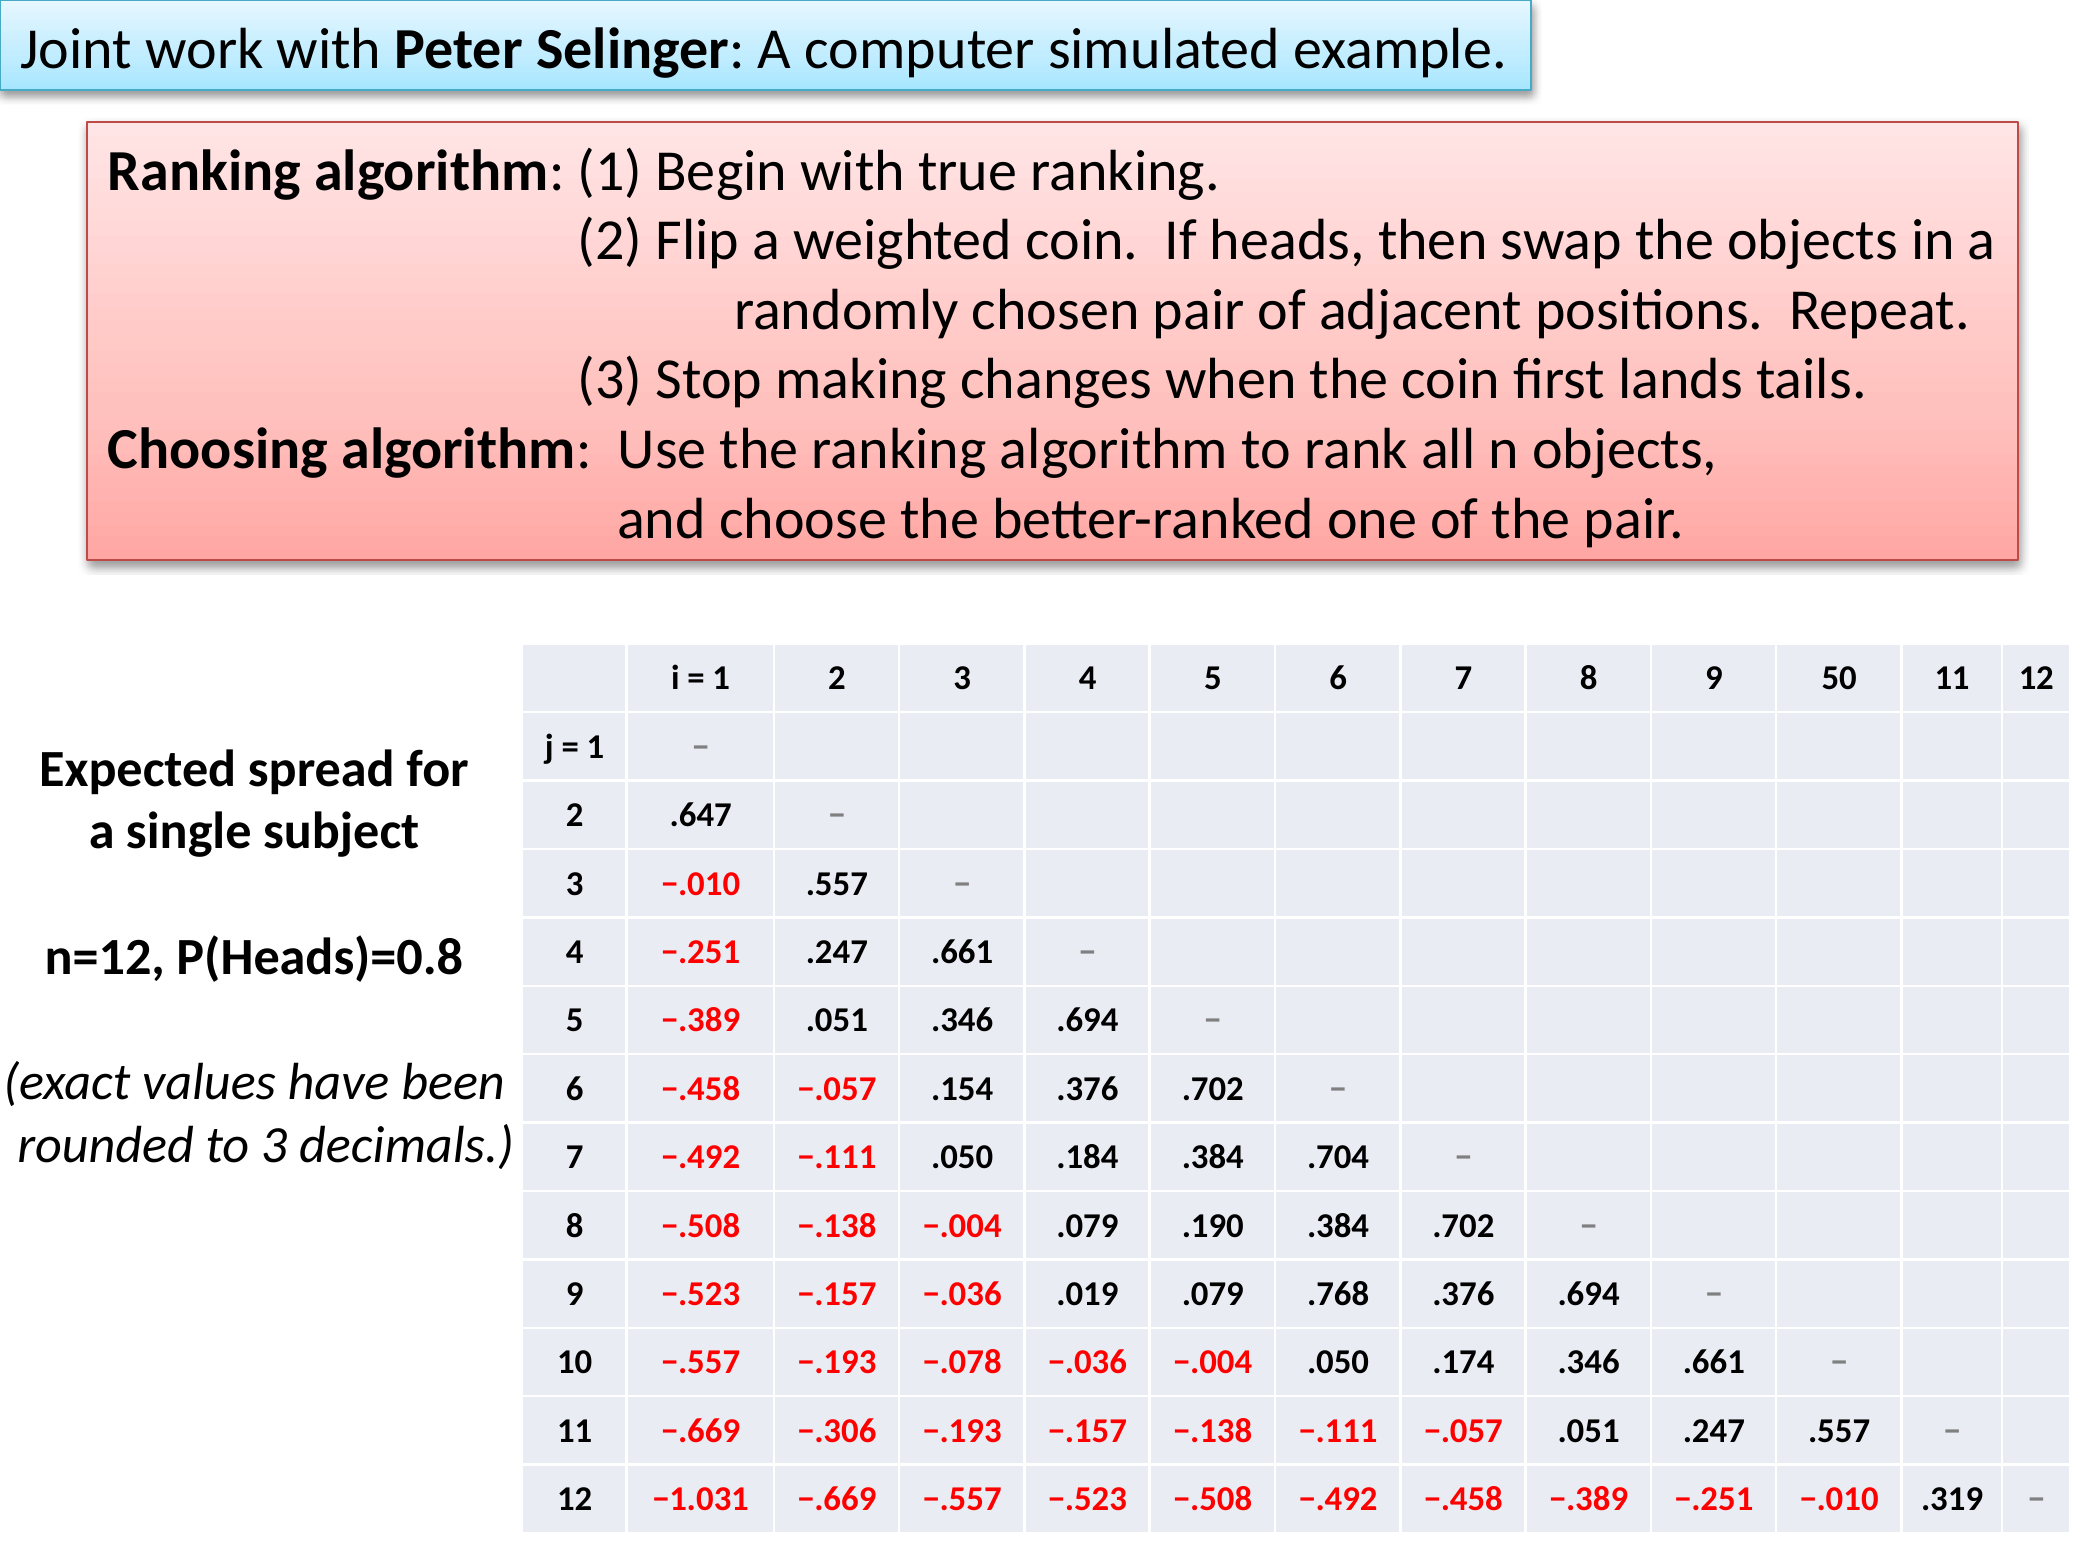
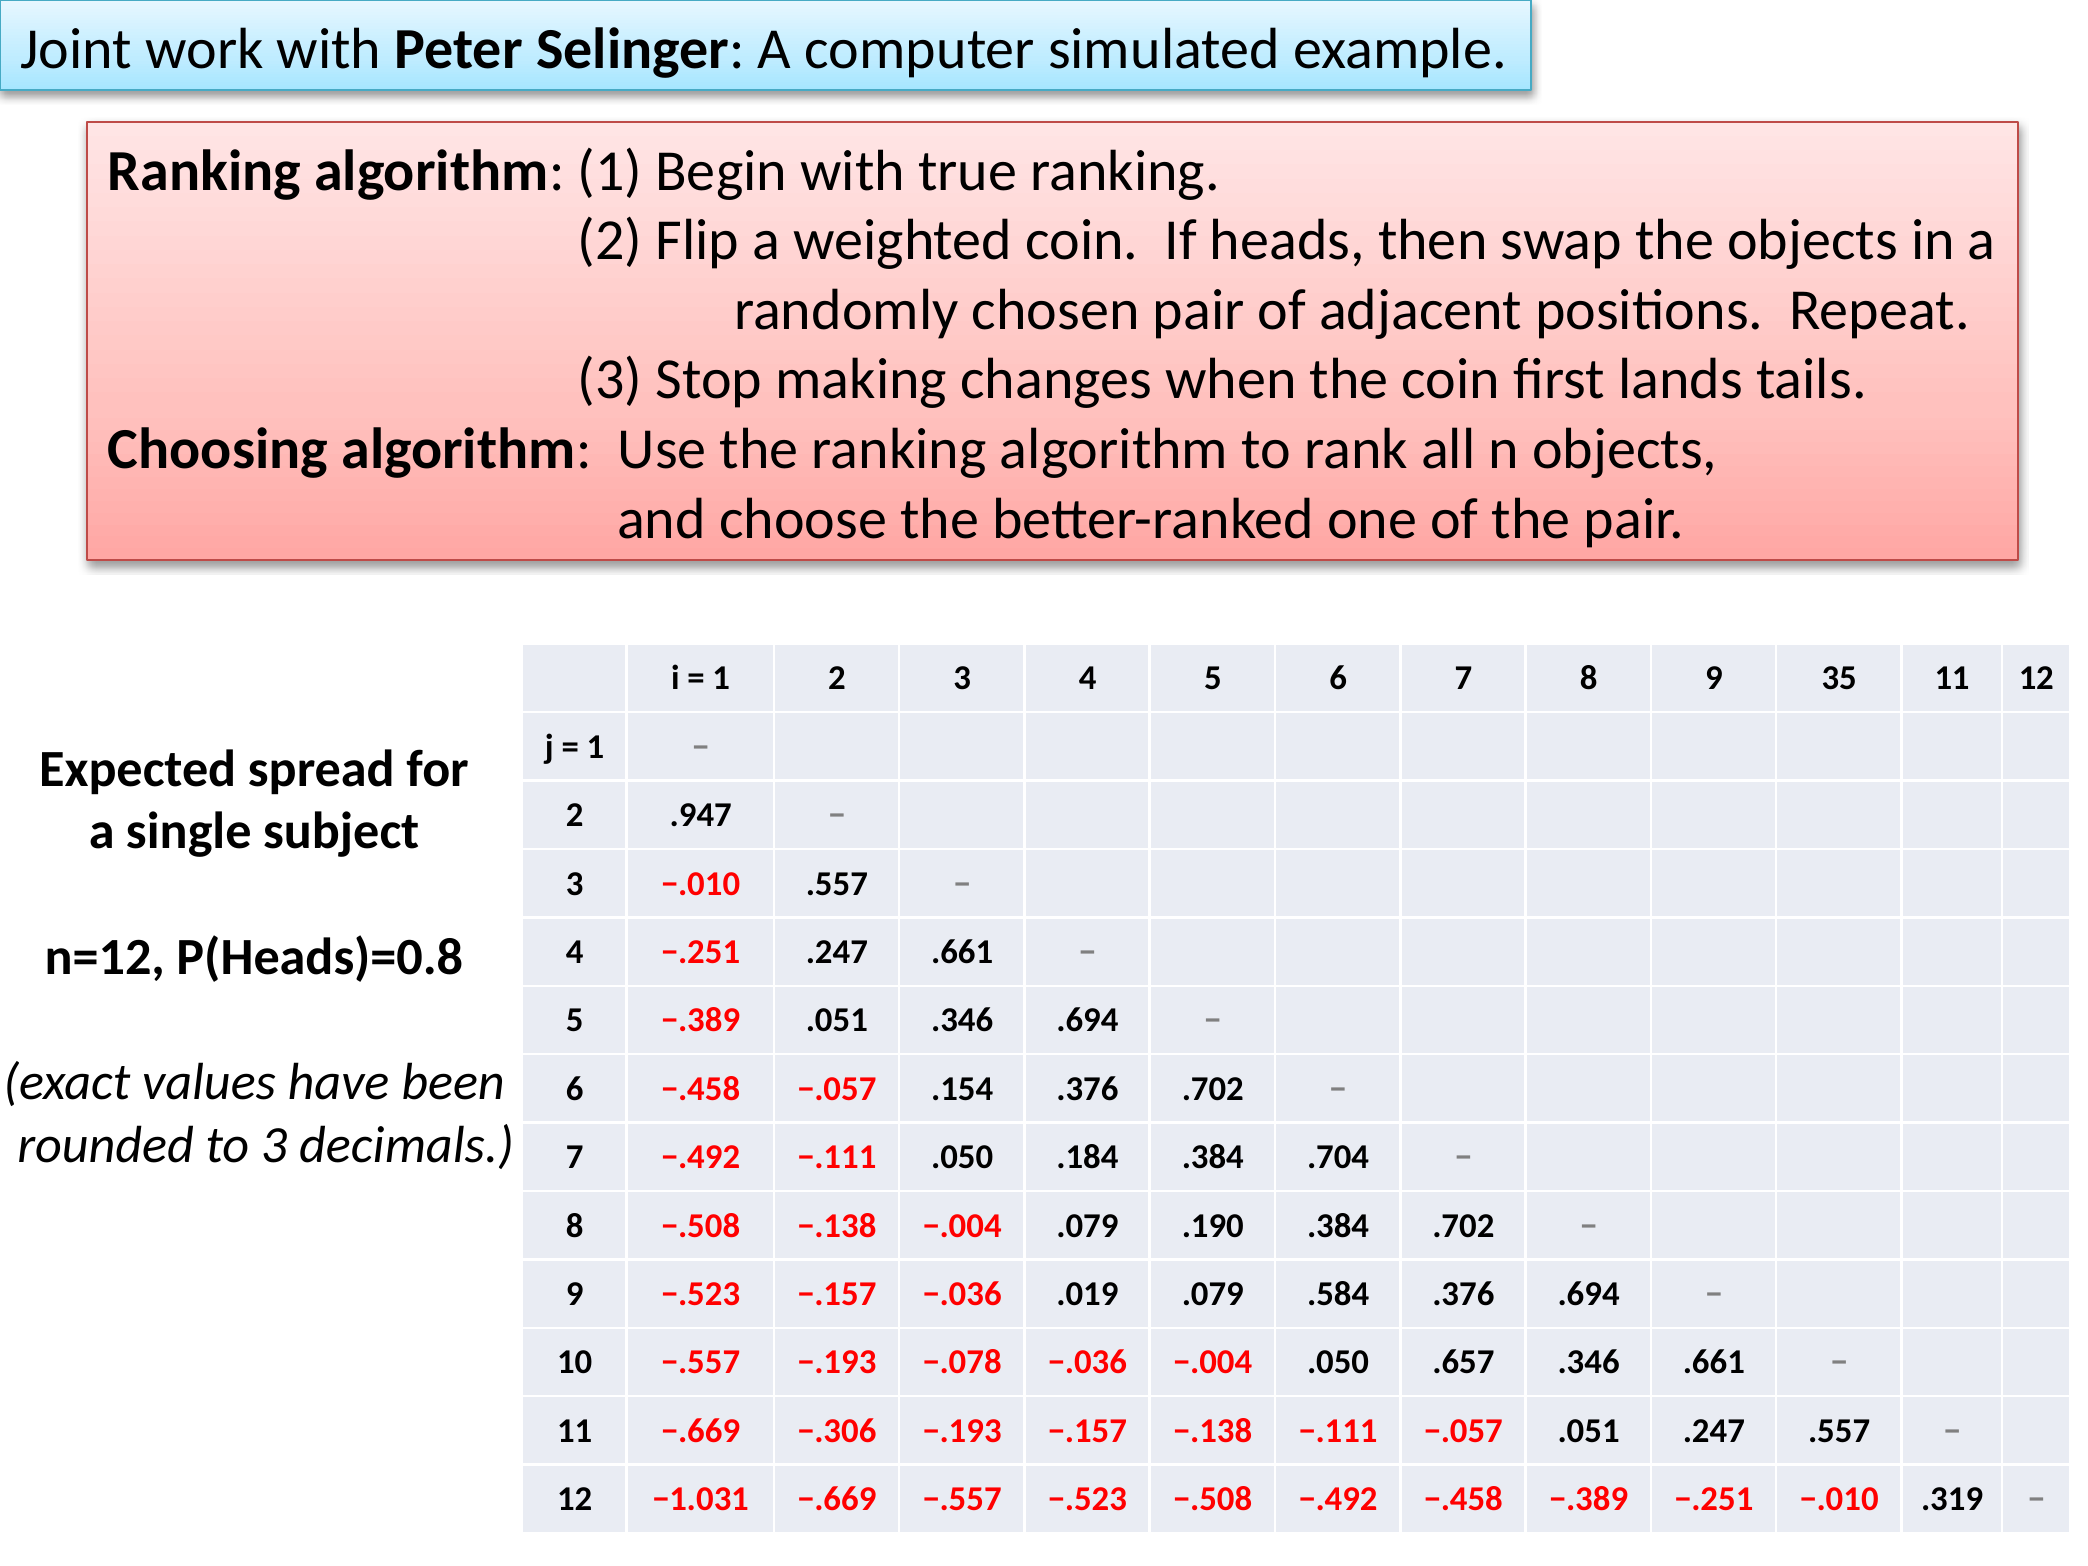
50: 50 -> 35
.647: .647 -> .947
.768: .768 -> .584
.174: .174 -> .657
